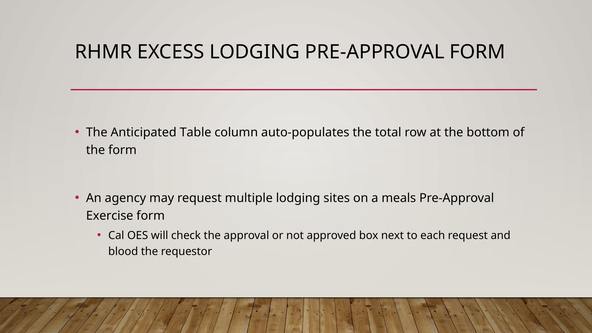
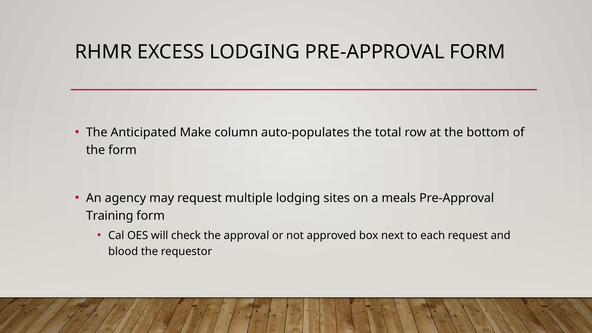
Table: Table -> Make
Exercise: Exercise -> Training
